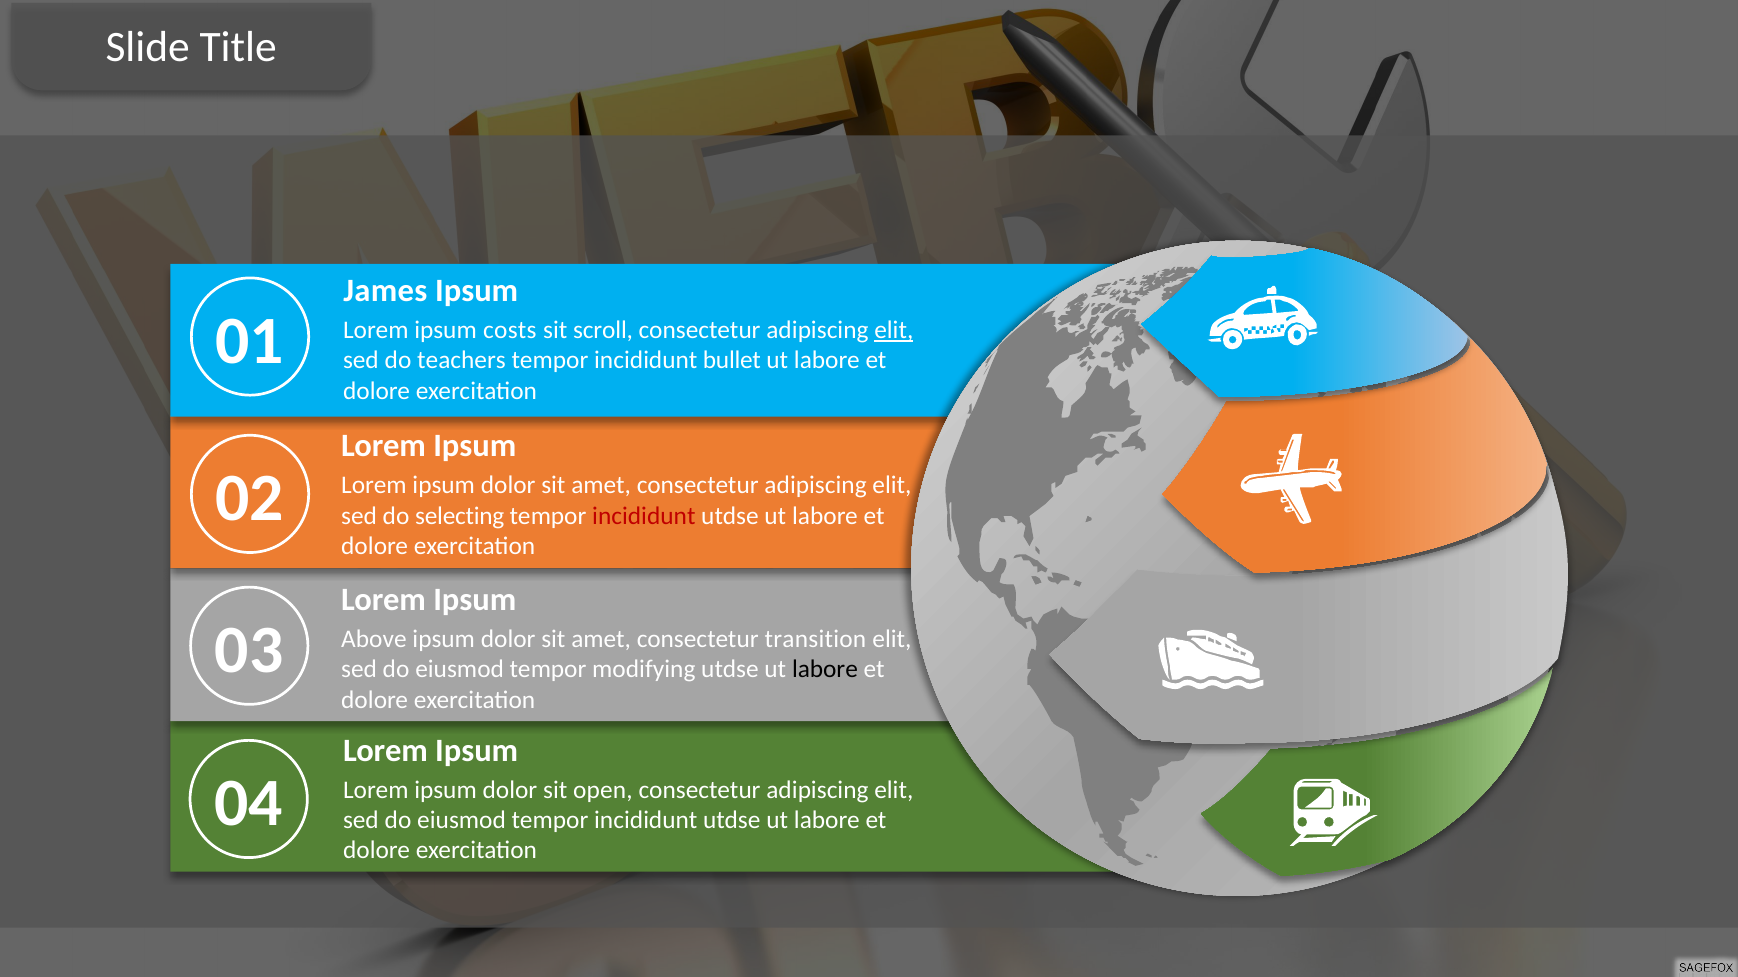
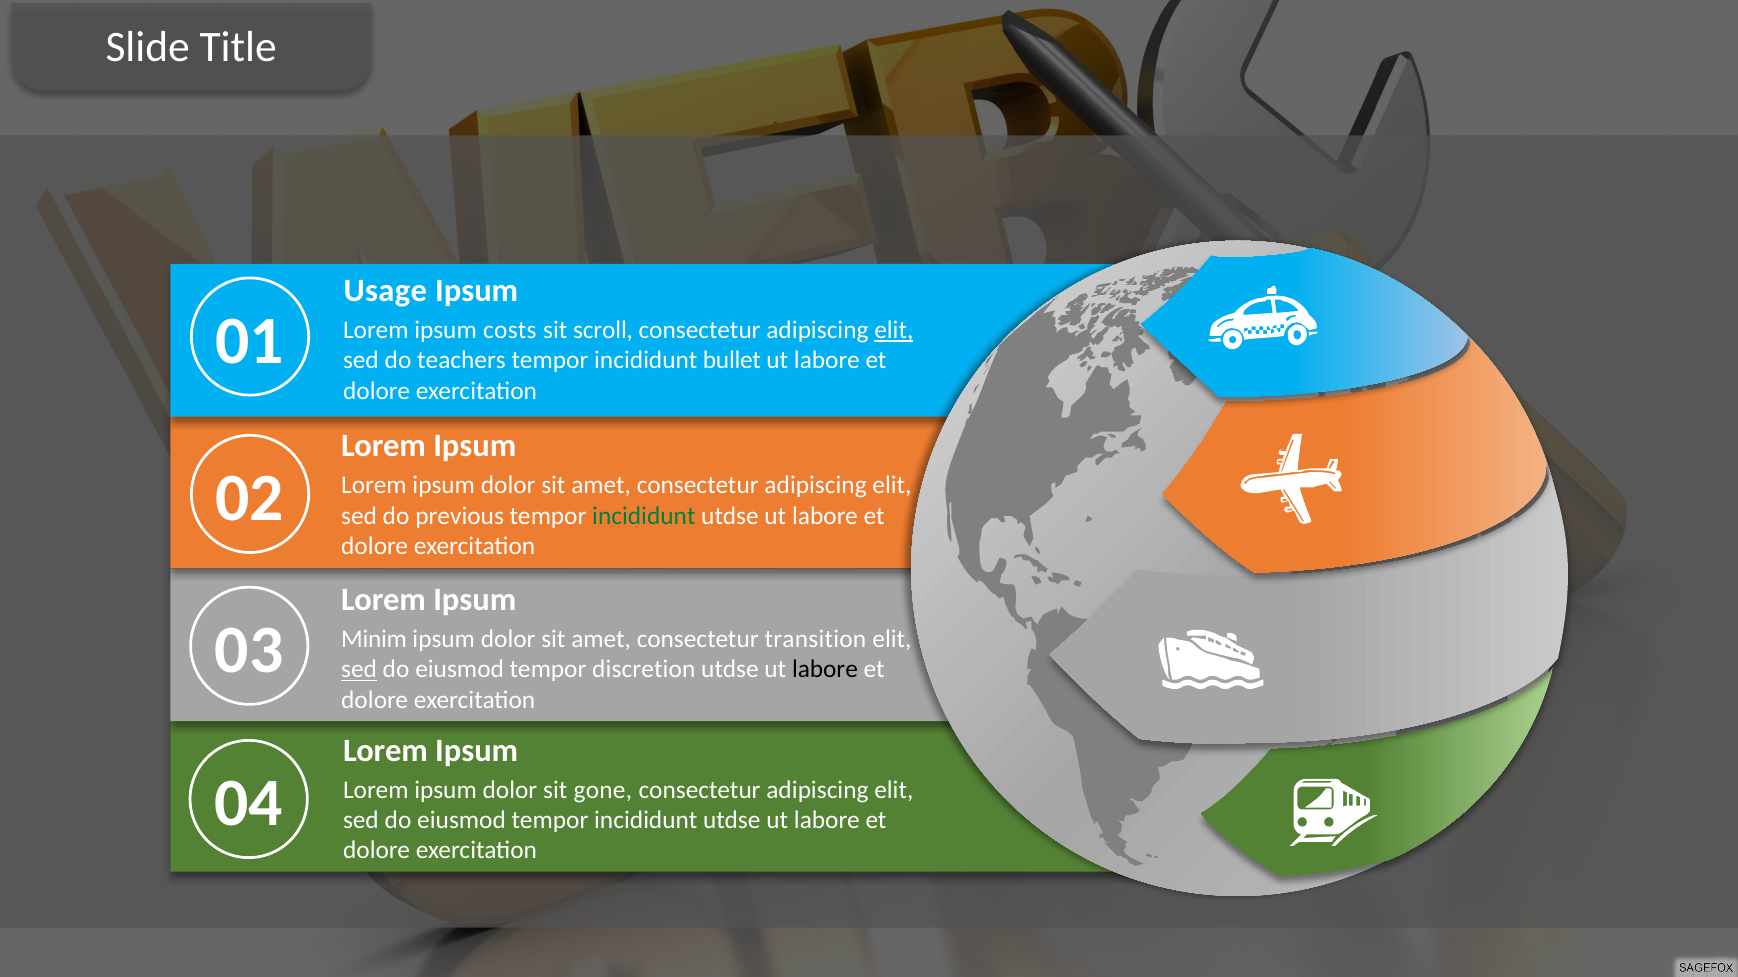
James: James -> Usage
selecting: selecting -> previous
incididunt at (644, 516) colour: red -> green
Above: Above -> Minim
sed at (359, 670) underline: none -> present
modifying: modifying -> discretion
open: open -> gone
